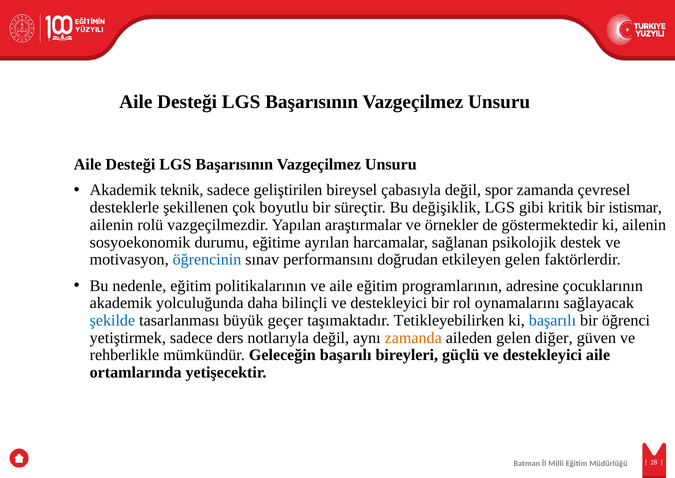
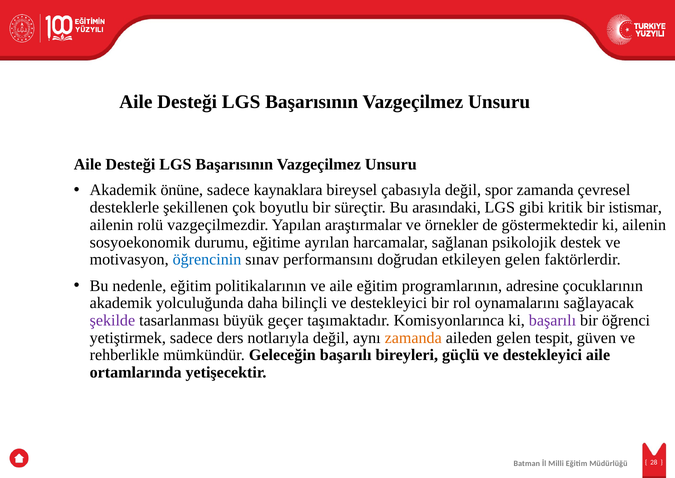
teknik: teknik -> önüne
geliştirilen: geliştirilen -> kaynaklara
değişiklik: değişiklik -> arasındaki
şekilde colour: blue -> purple
Tetikleyebilirken: Tetikleyebilirken -> Komisyonlarınca
başarılı at (552, 320) colour: blue -> purple
diğer: diğer -> tespit
